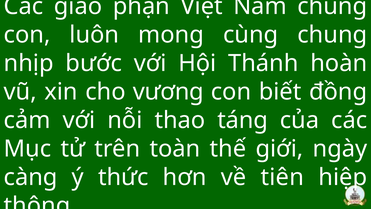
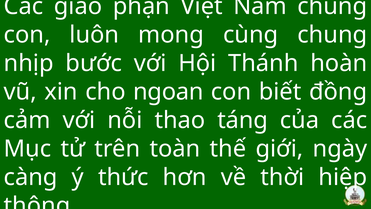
vương: vương -> ngoan
tiên: tiên -> thời
